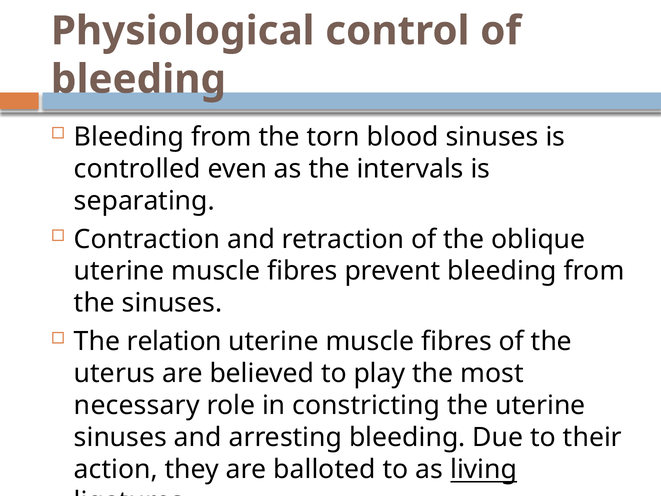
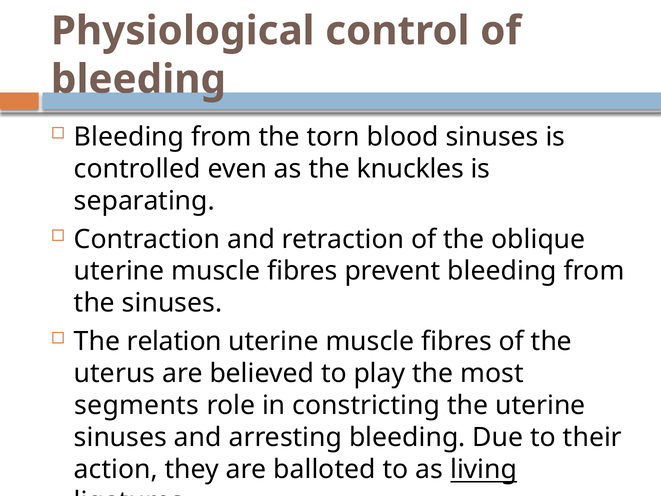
intervals: intervals -> knuckles
necessary: necessary -> segments
